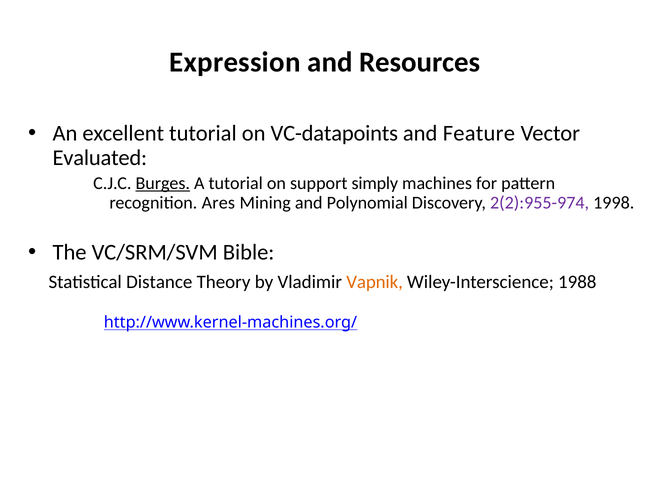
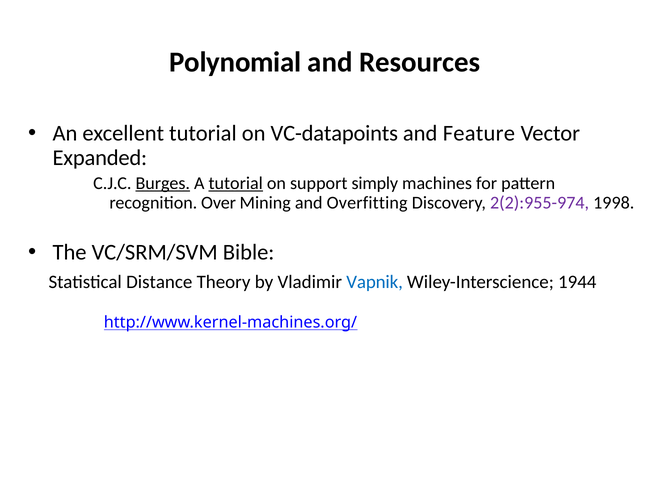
Expression: Expression -> Polynomial
Evaluated: Evaluated -> Expanded
tutorial at (236, 183) underline: none -> present
Ares: Ares -> Over
Polynomial: Polynomial -> Overfitting
Vapnik colour: orange -> blue
1988: 1988 -> 1944
